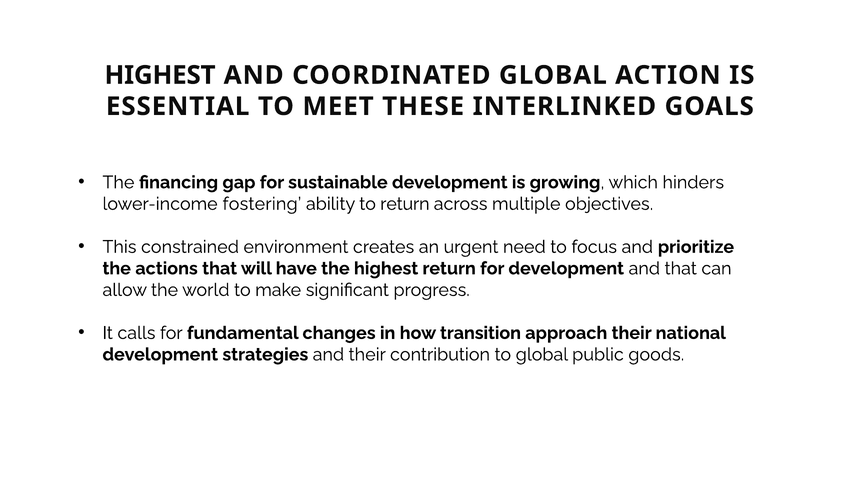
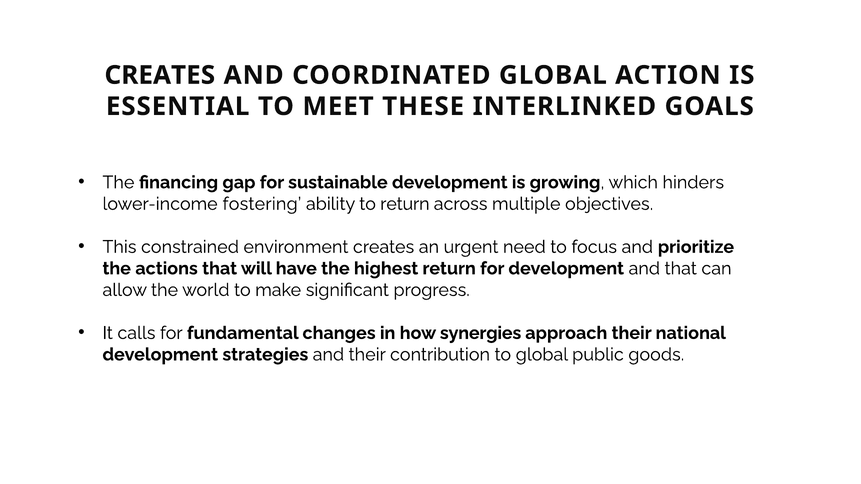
HIGHEST at (160, 75): HIGHEST -> CREATES
transition: transition -> synergies
